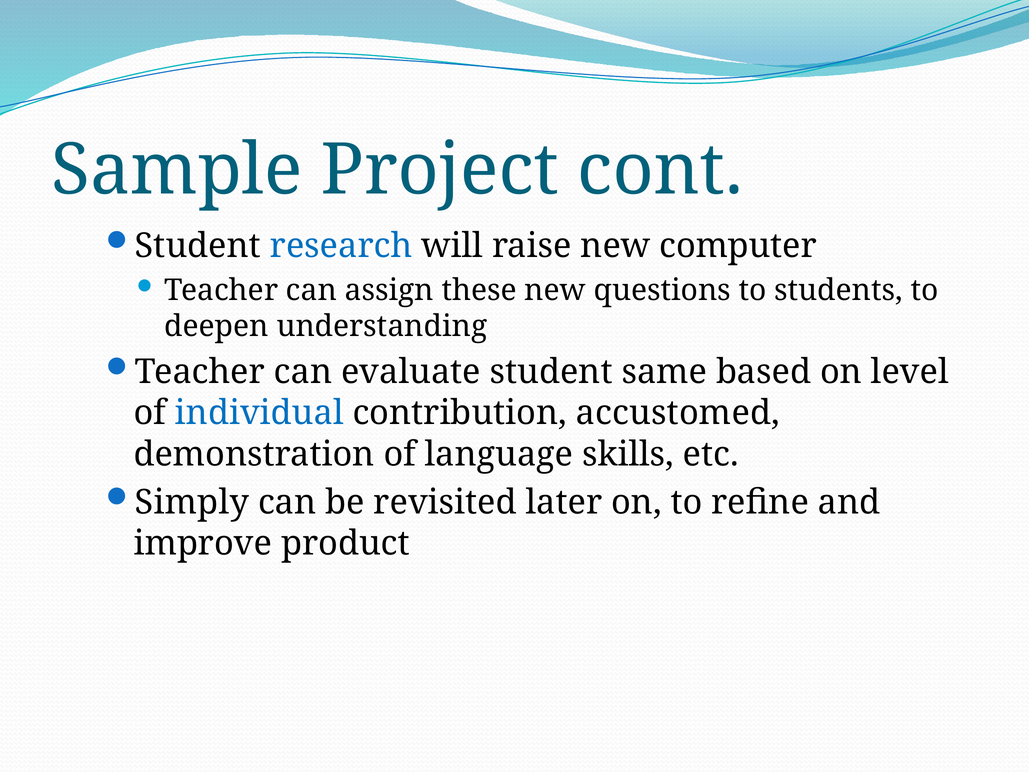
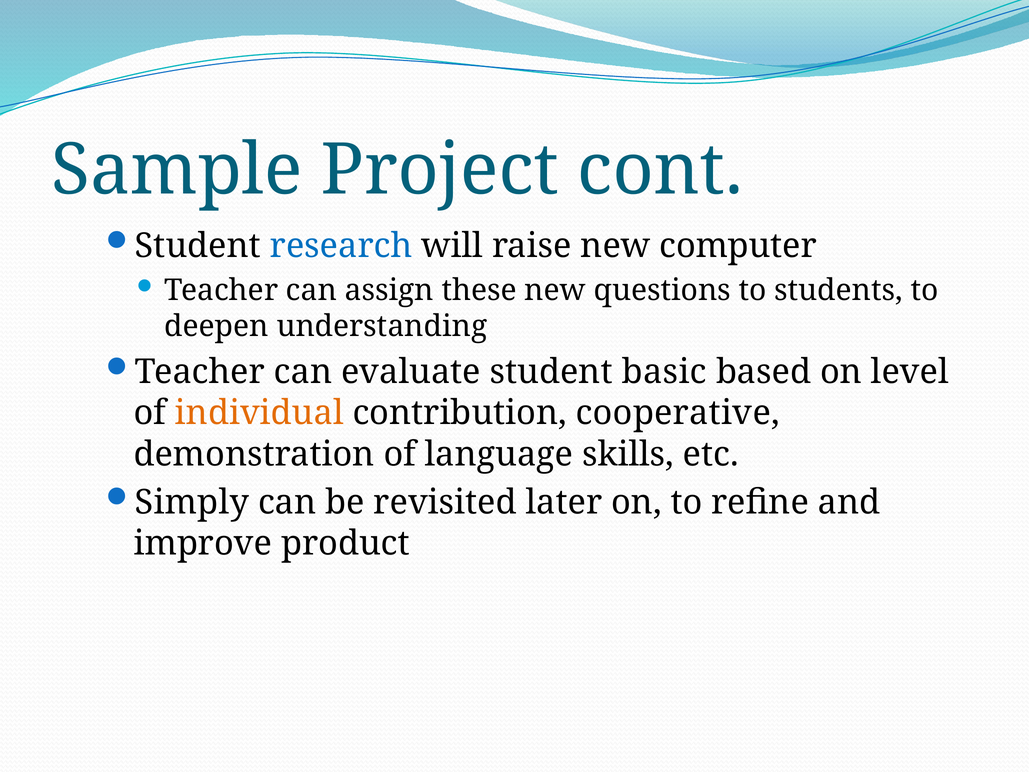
same: same -> basic
individual colour: blue -> orange
accustomed: accustomed -> cooperative
